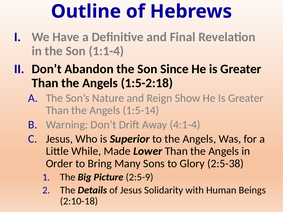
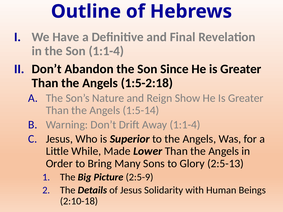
Away 4:1-4: 4:1-4 -> 1:1-4
2:5-38: 2:5-38 -> 2:5-13
